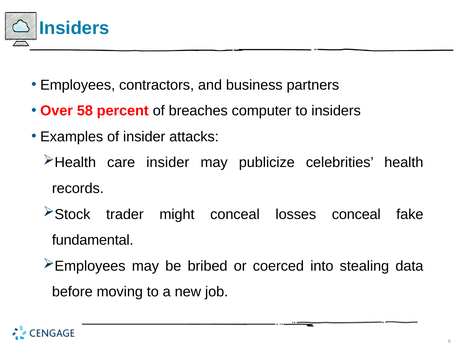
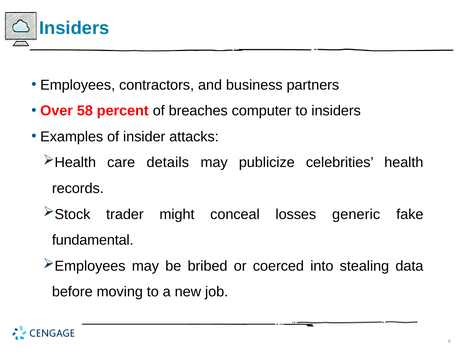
care insider: insider -> details
losses conceal: conceal -> generic
